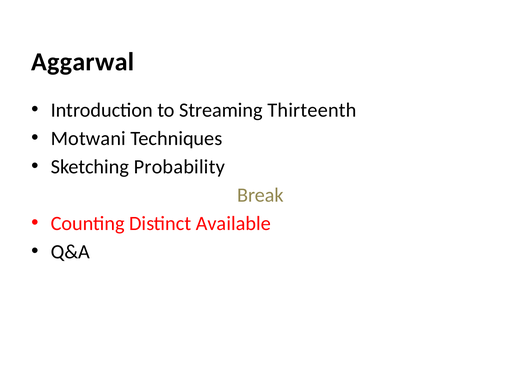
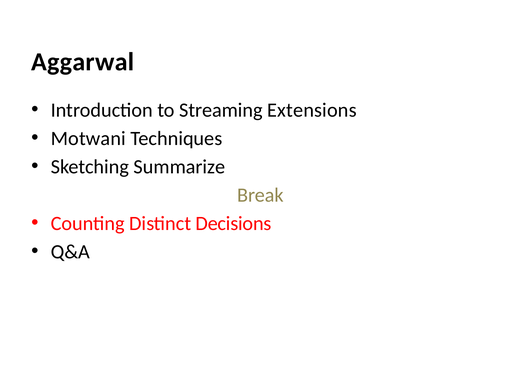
Thirteenth: Thirteenth -> Extensions
Probability: Probability -> Summarize
Available: Available -> Decisions
